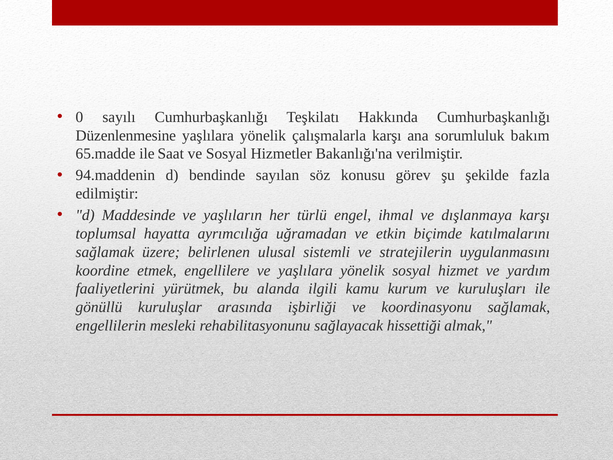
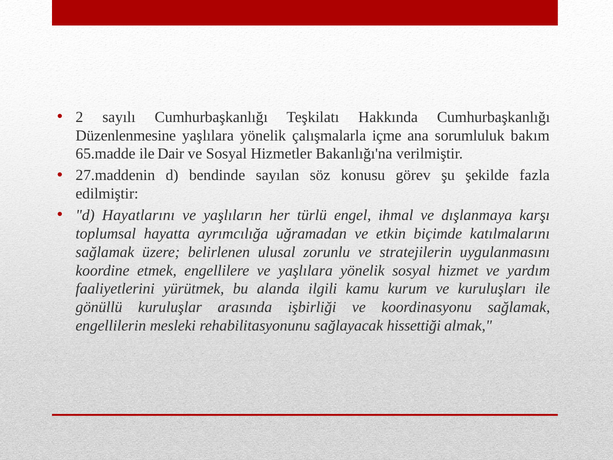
0: 0 -> 2
çalışmalarla karşı: karşı -> içme
Saat: Saat -> Dair
94.maddenin: 94.maddenin -> 27.maddenin
Maddesinde: Maddesinde -> Hayatlarını
sistemli: sistemli -> zorunlu
